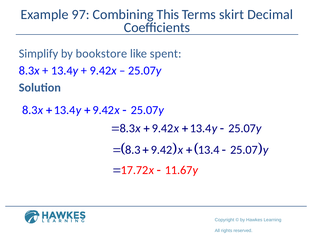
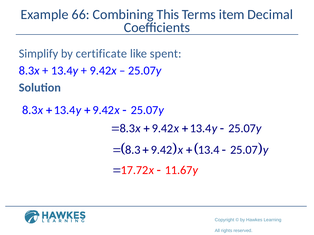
97: 97 -> 66
skirt: skirt -> item
bookstore: bookstore -> certificate
